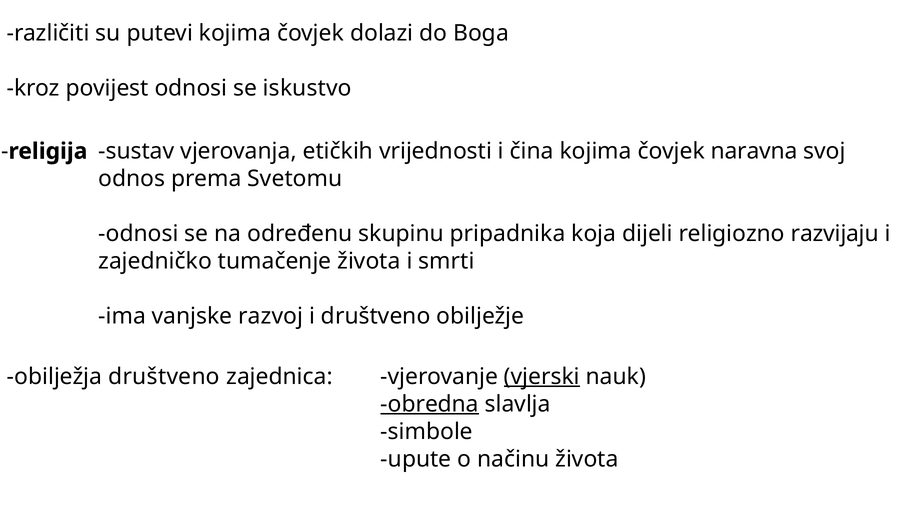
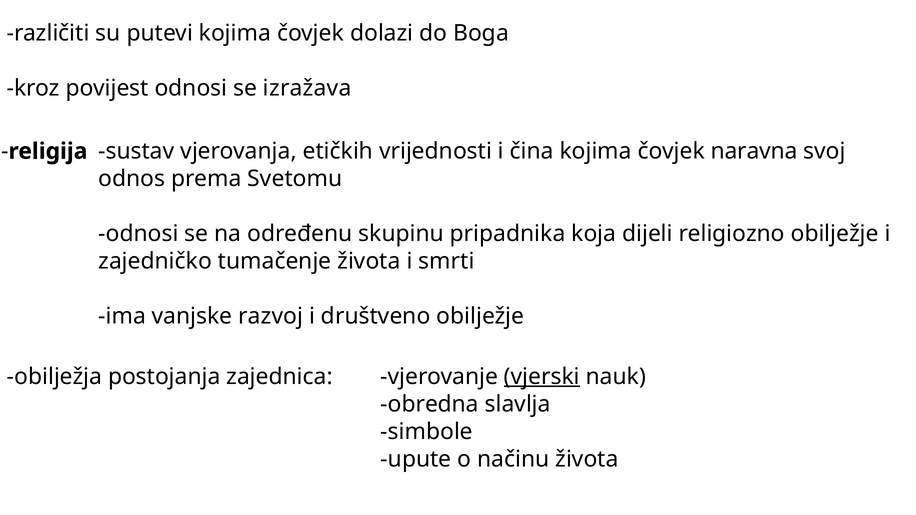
iskustvo: iskustvo -> izražava
religiozno razvijaju: razvijaju -> obilježje
obilježja društveno: društveno -> postojanja
obredna underline: present -> none
